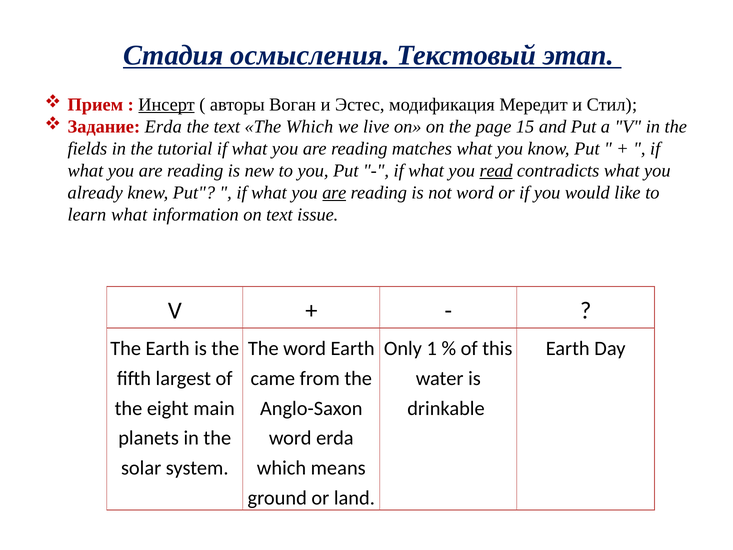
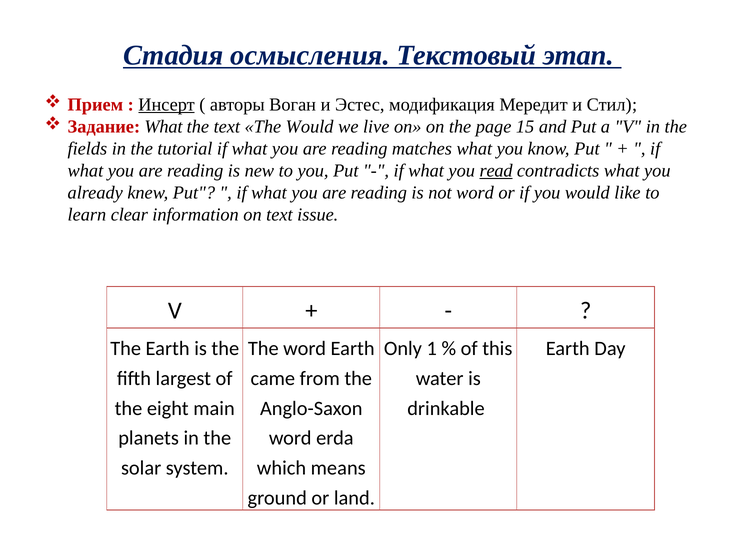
Задание Erda: Erda -> What
The Which: Which -> Would
are at (334, 192) underline: present -> none
learn what: what -> clear
